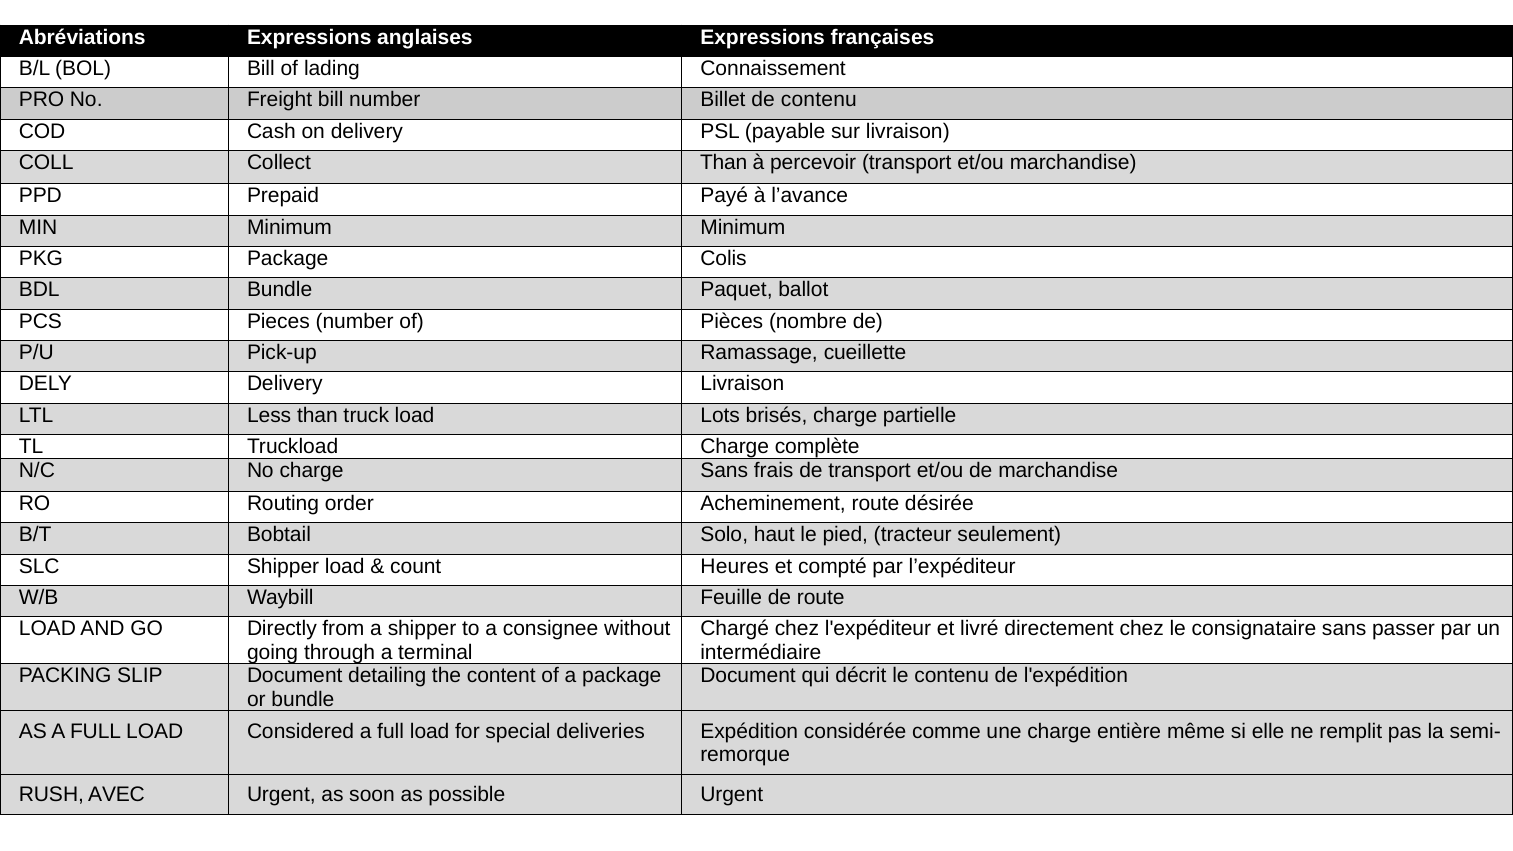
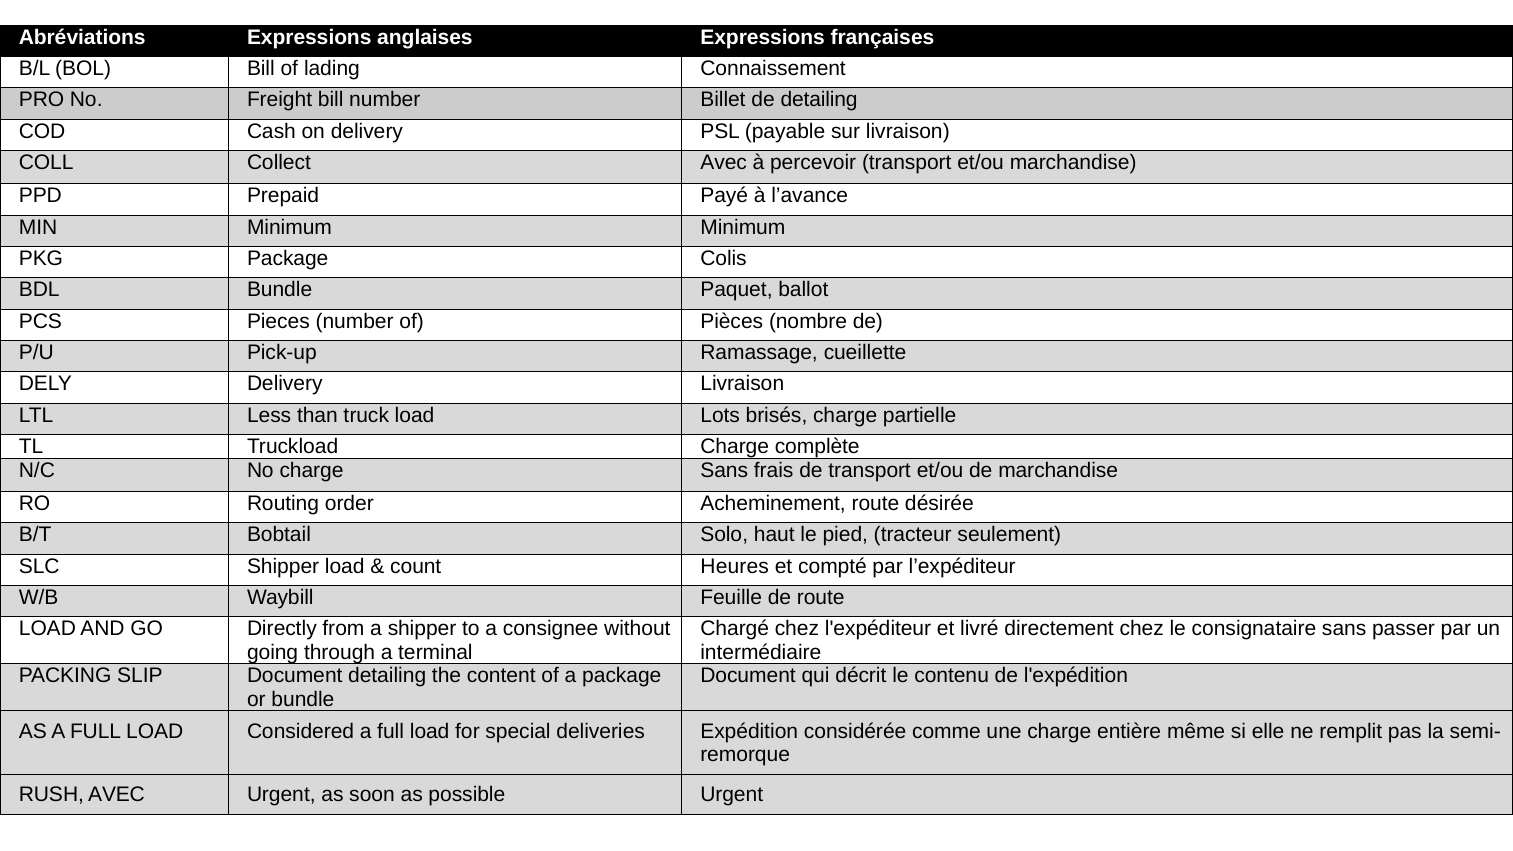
de contenu: contenu -> detailing
Collect Than: Than -> Avec
